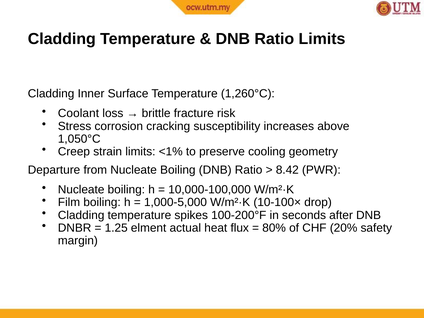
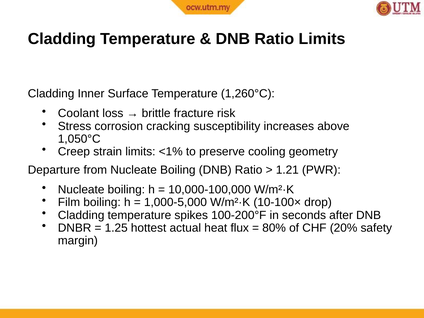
8.42: 8.42 -> 1.21
elment: elment -> hottest
